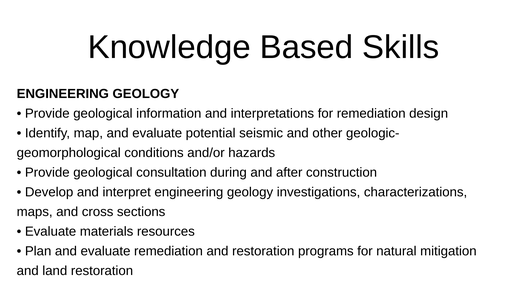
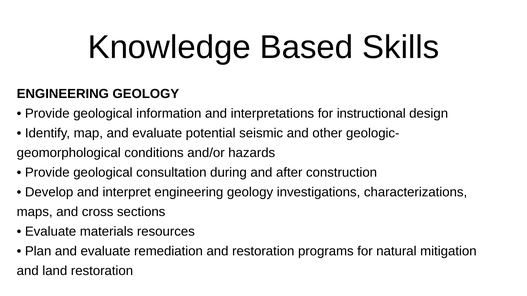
for remediation: remediation -> instructional
